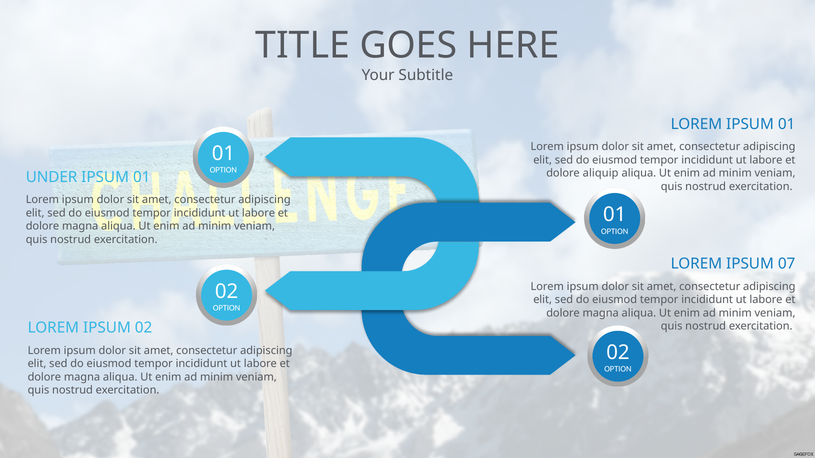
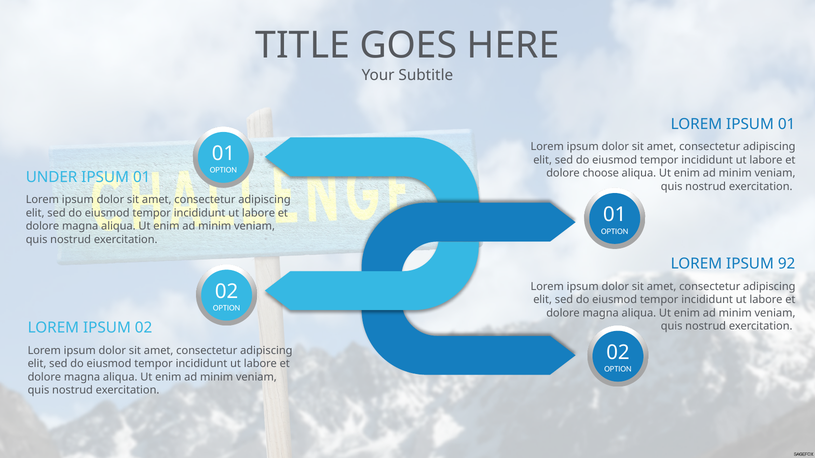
aliquip: aliquip -> choose
07: 07 -> 92
